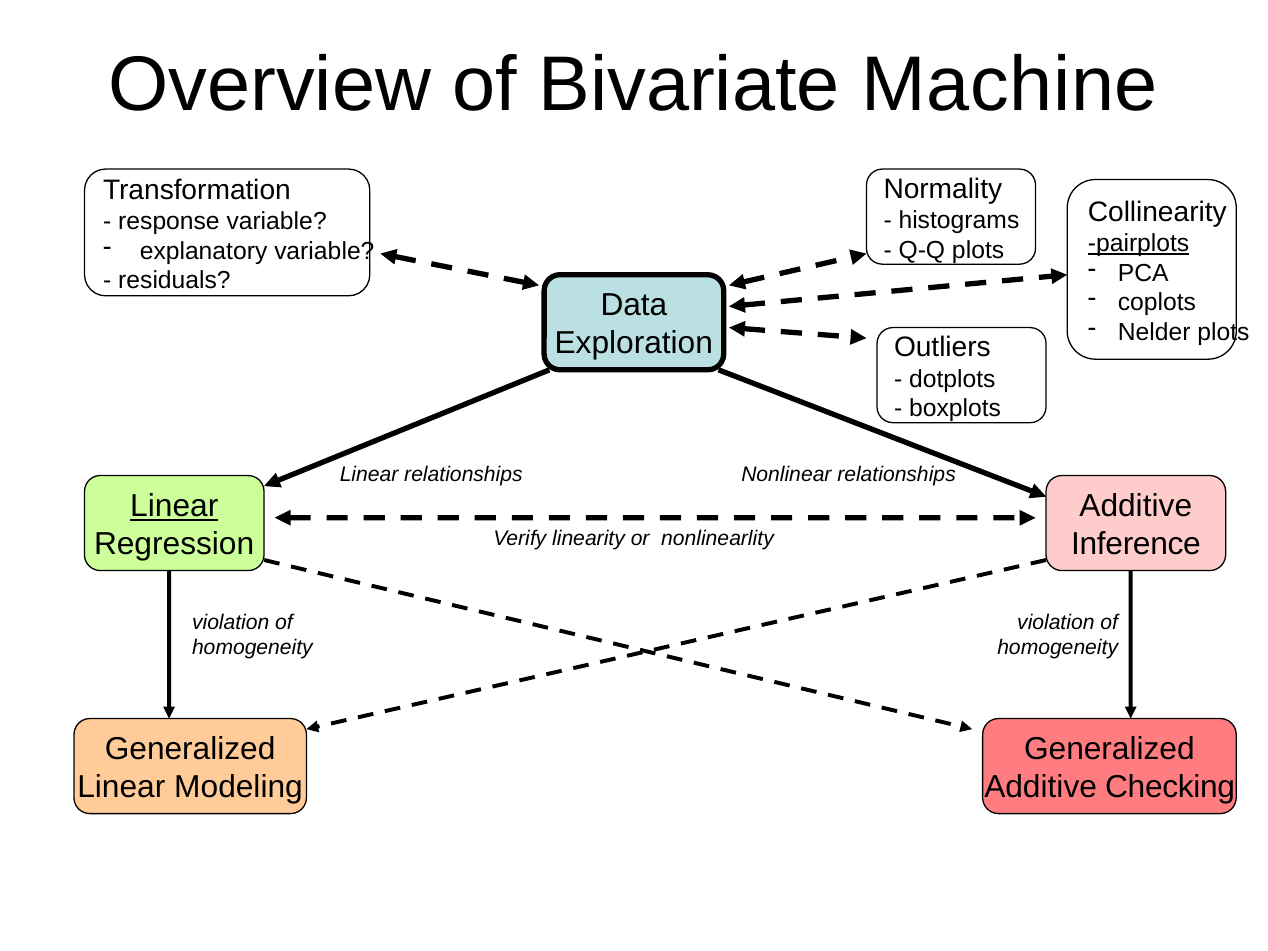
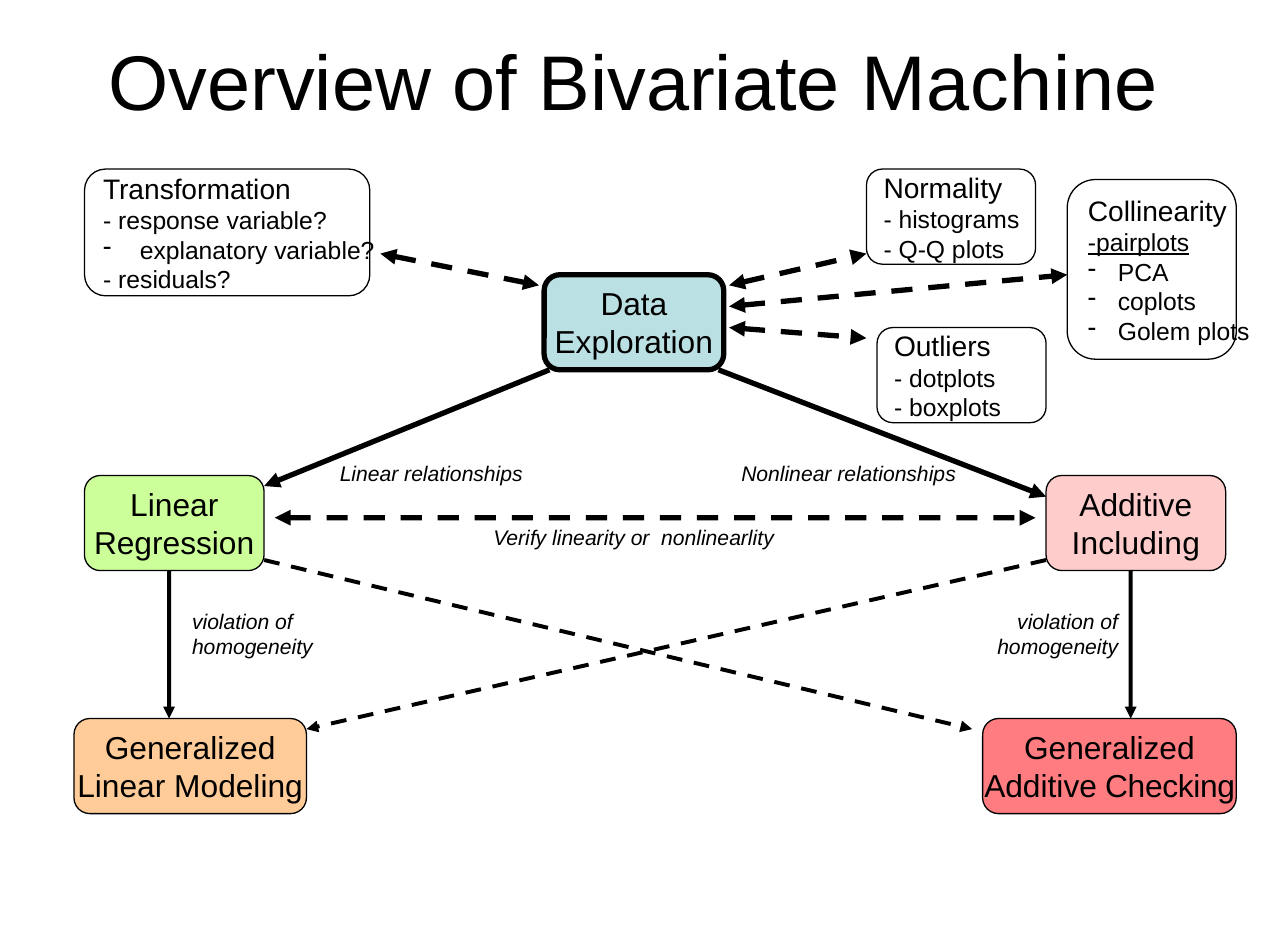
Nelder: Nelder -> Golem
Linear at (174, 506) underline: present -> none
Inference: Inference -> Including
